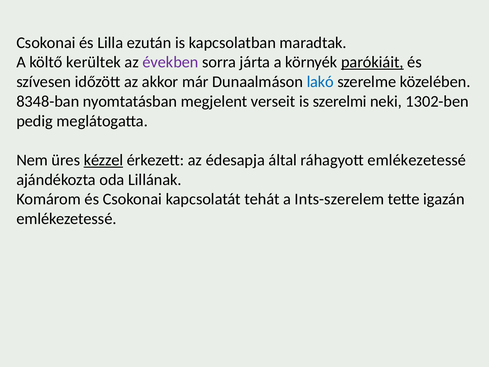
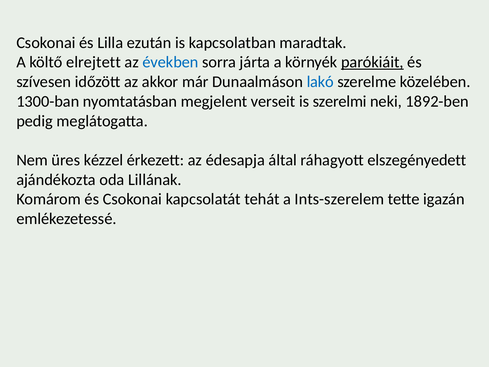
kerültek: kerültek -> elrejtett
években colour: purple -> blue
8348-ban: 8348-ban -> 1300-ban
1302-ben: 1302-ben -> 1892-ben
kézzel underline: present -> none
ráhagyott emlékezetessé: emlékezetessé -> elszegényedett
